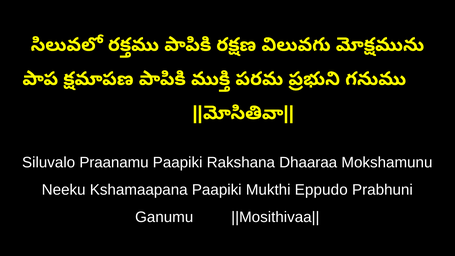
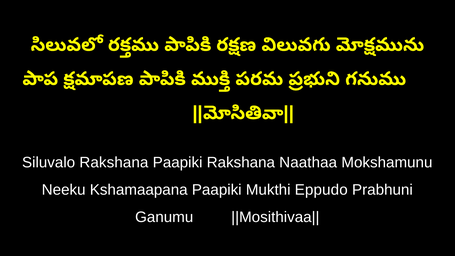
Siluvalo Praanamu: Praanamu -> Rakshana
Dhaaraa: Dhaaraa -> Naathaa
